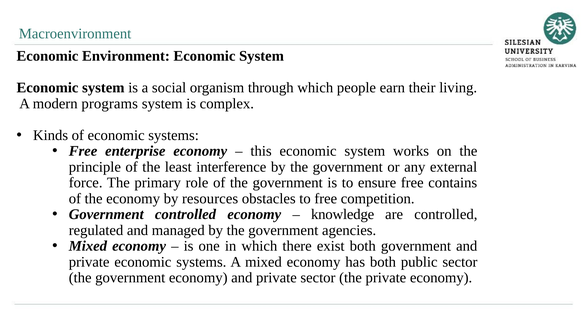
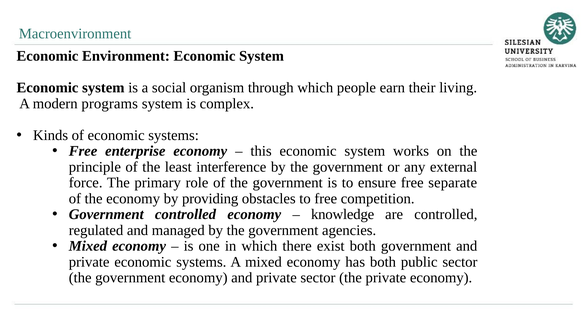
contains: contains -> separate
resources: resources -> providing
